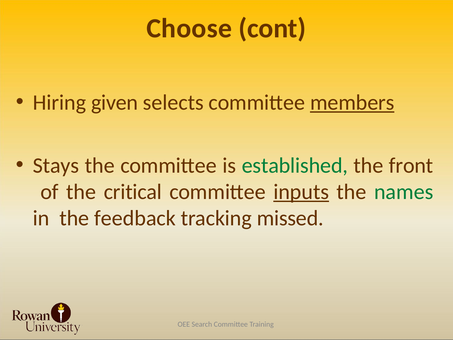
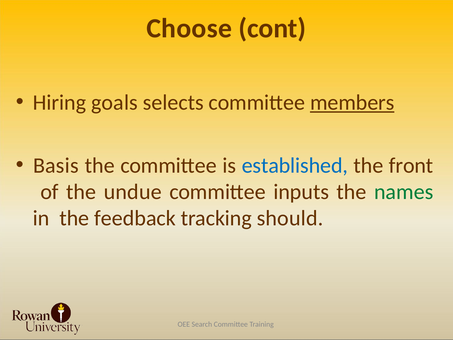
given: given -> goals
Stays: Stays -> Basis
established colour: green -> blue
critical: critical -> undue
inputs underline: present -> none
missed: missed -> should
